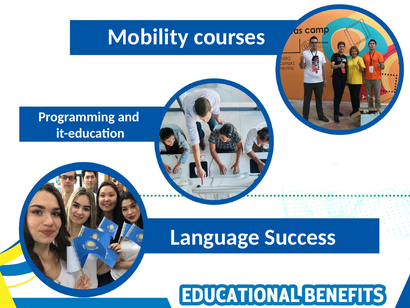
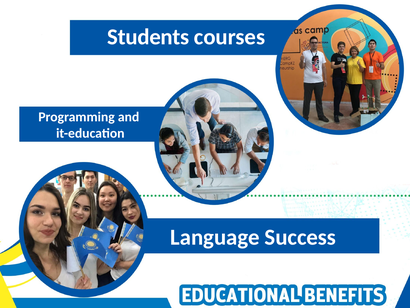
Mobility: Mobility -> Students
